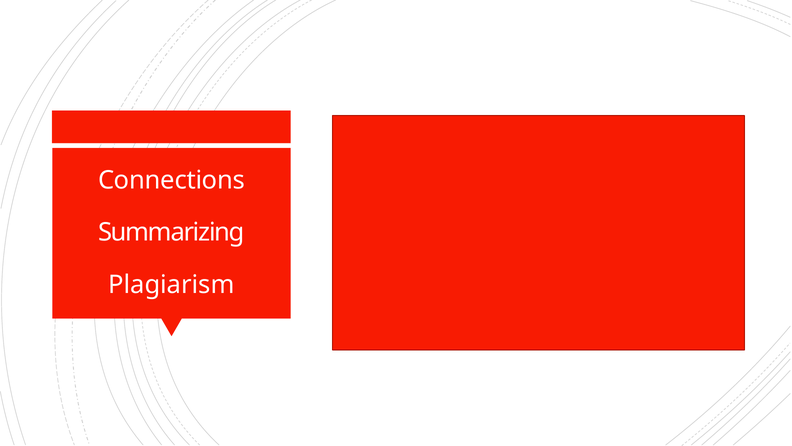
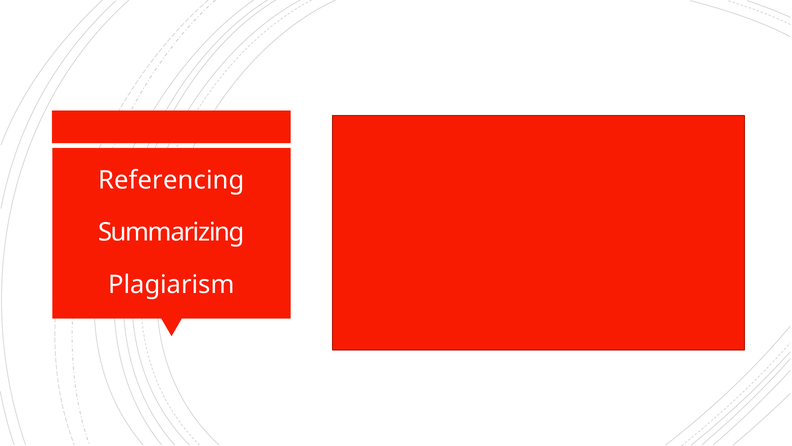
Connections at (172, 180): Connections -> Referencing
